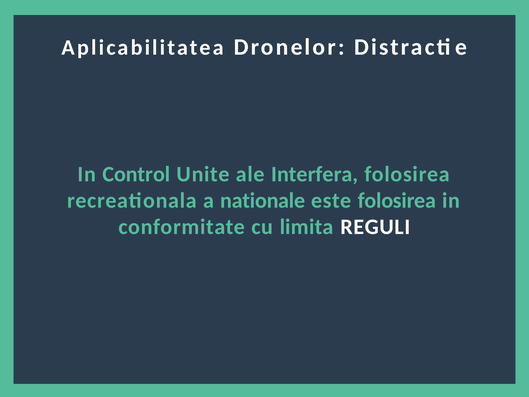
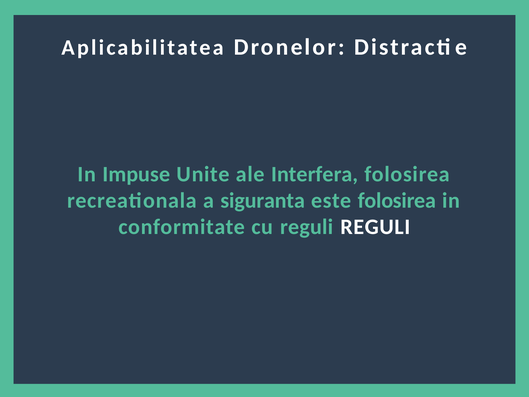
Control: Control -> Impuse
nationale: nationale -> siguranta
cu limita: limita -> reguli
